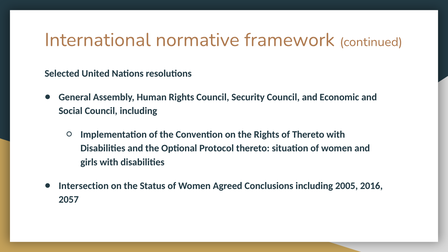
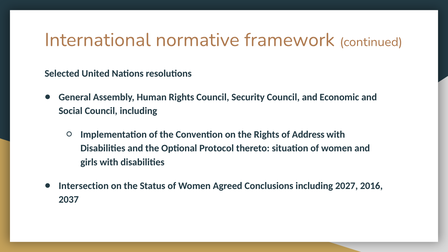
of Thereto: Thereto -> Address
2005: 2005 -> 2027
2057: 2057 -> 2037
